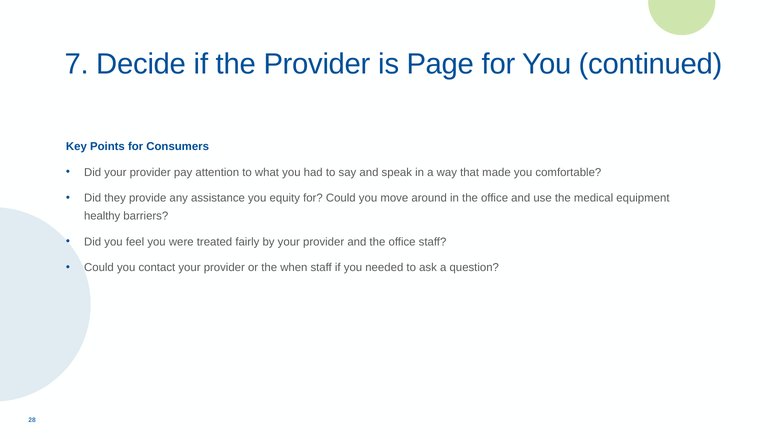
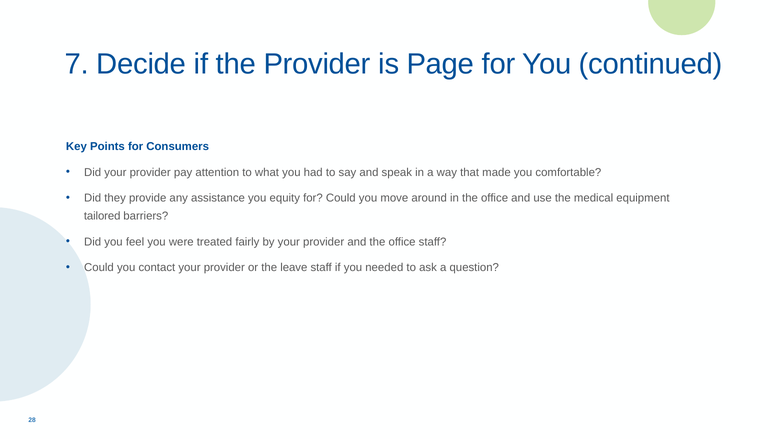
healthy: healthy -> tailored
when: when -> leave
